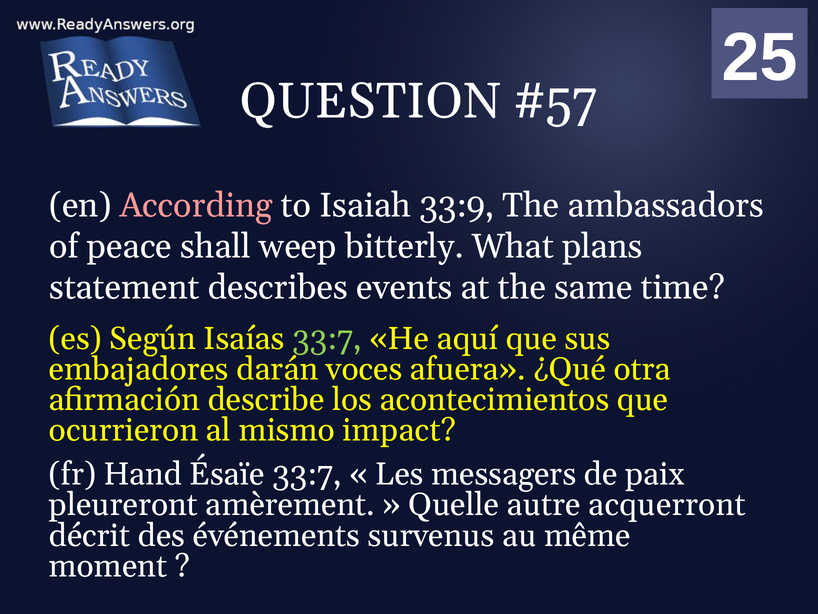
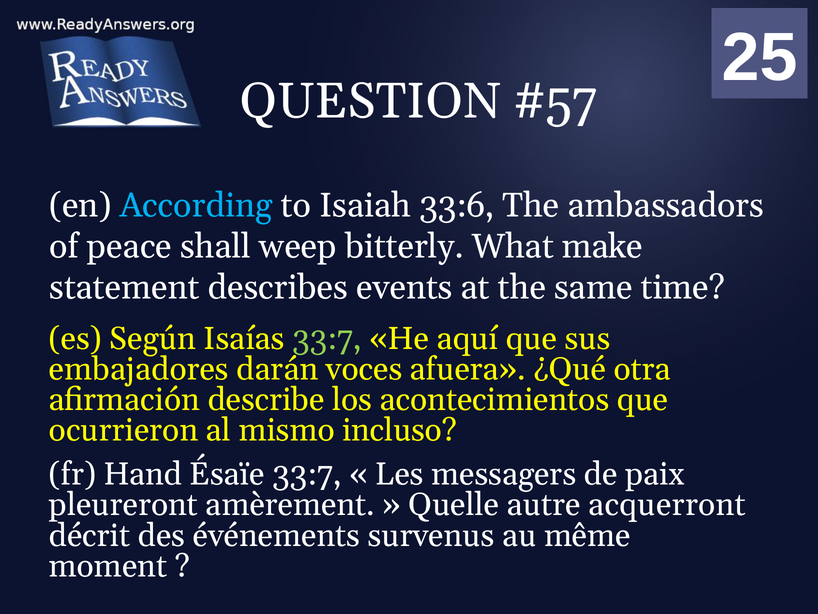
According colour: pink -> light blue
33:9: 33:9 -> 33:6
plans: plans -> make
impact: impact -> incluso
